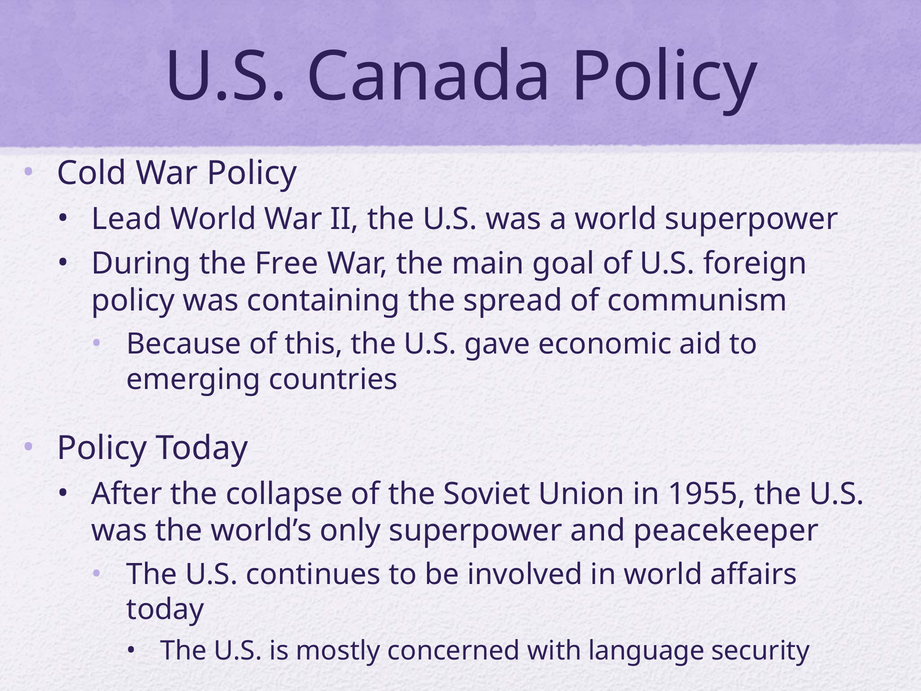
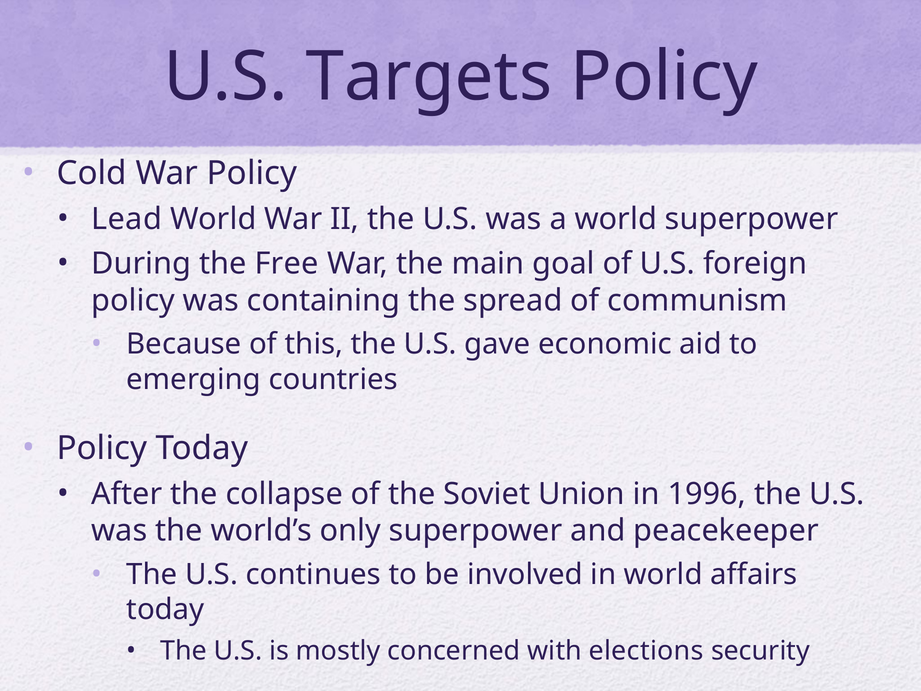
Canada: Canada -> Targets
1955: 1955 -> 1996
language: language -> elections
